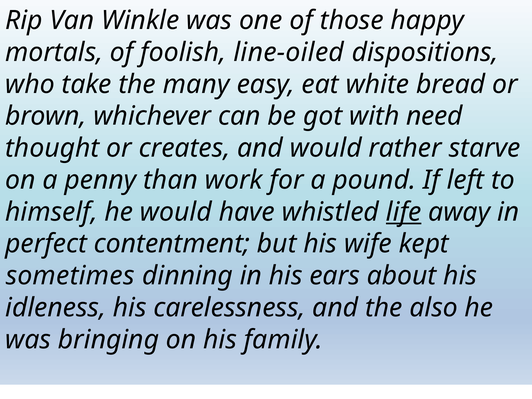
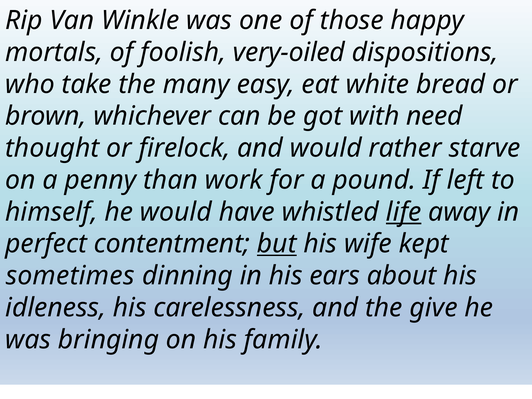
line-oiled: line-oiled -> very-oiled
creates: creates -> firelock
but underline: none -> present
also: also -> give
